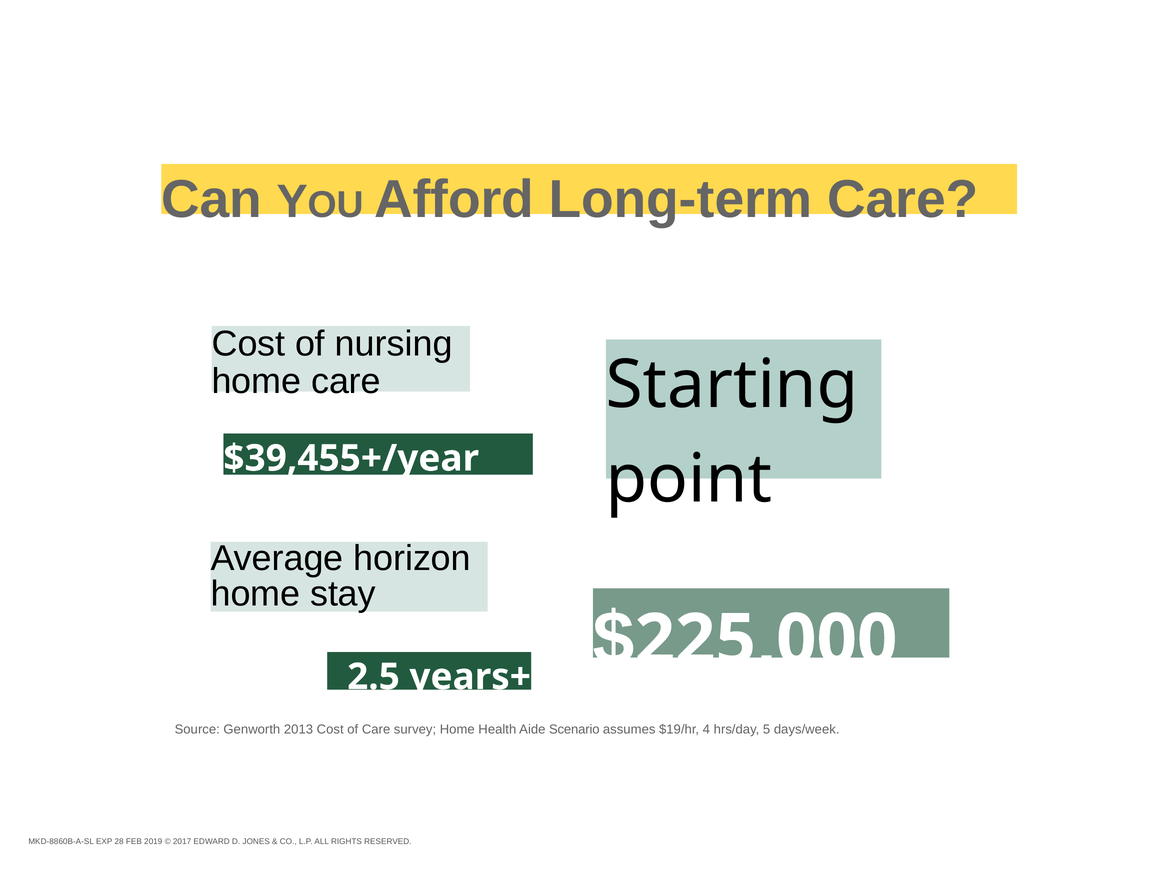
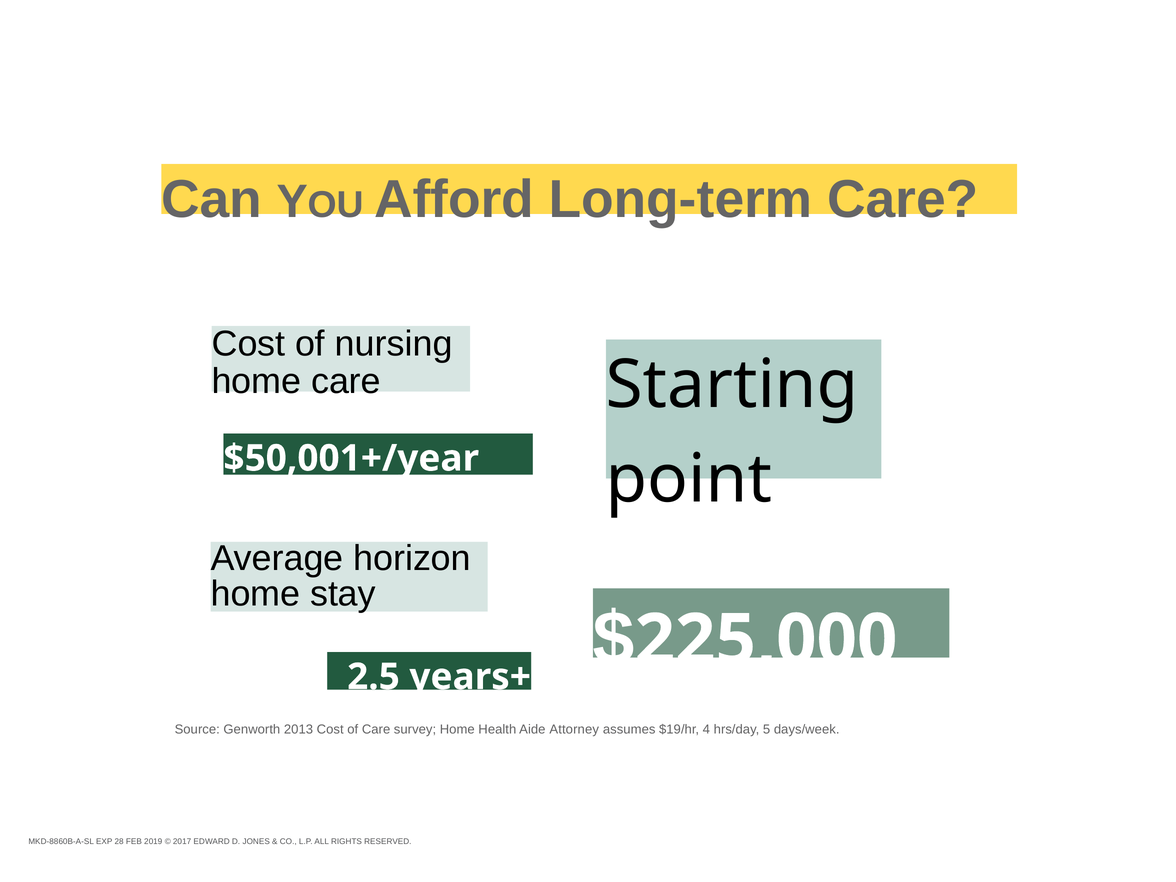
$39,455+/year: $39,455+/year -> $50,001+/year
Scenario: Scenario -> Attorney
